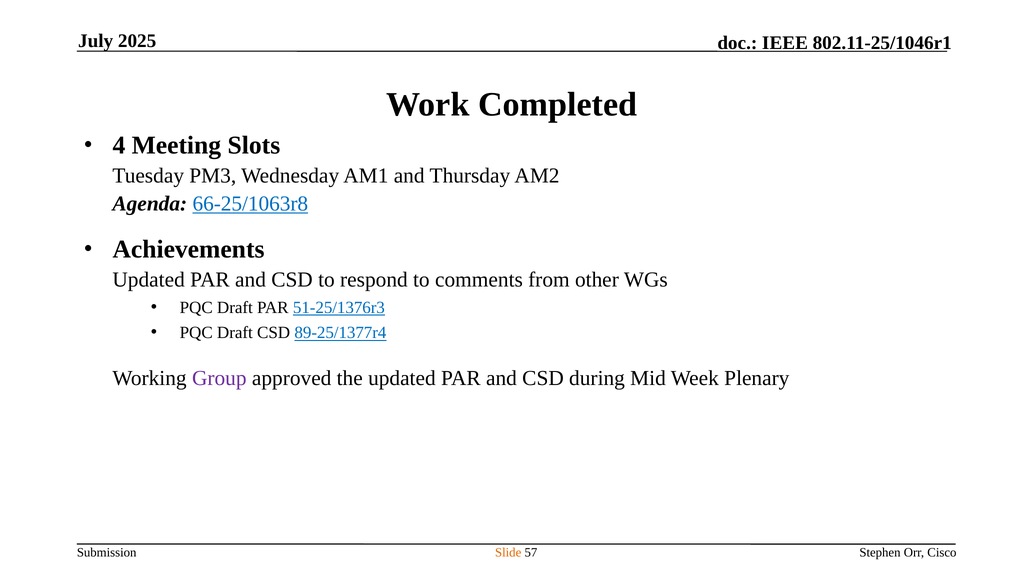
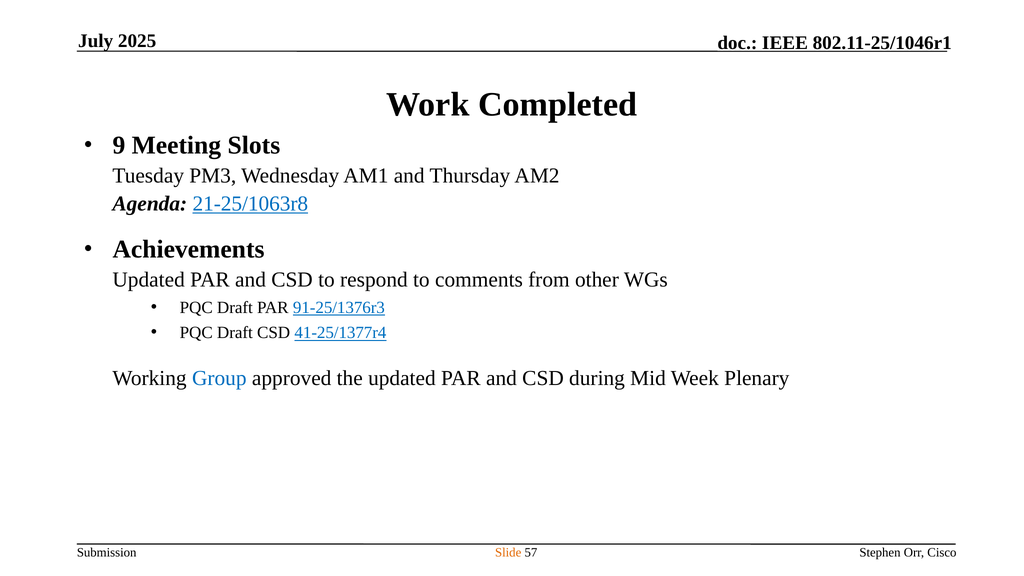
4: 4 -> 9
66-25/1063r8: 66-25/1063r8 -> 21-25/1063r8
51-25/1376r3: 51-25/1376r3 -> 91-25/1376r3
89-25/1377r4: 89-25/1377r4 -> 41-25/1377r4
Group colour: purple -> blue
